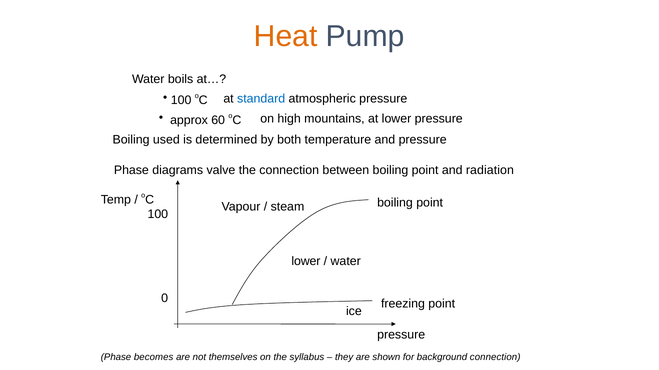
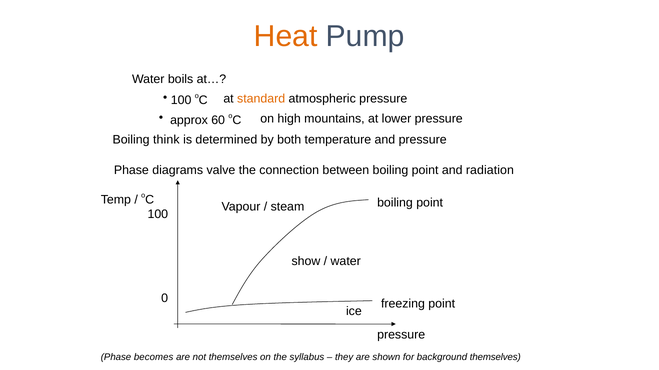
standard colour: blue -> orange
used: used -> think
lower at (306, 261): lower -> show
background connection: connection -> themselves
